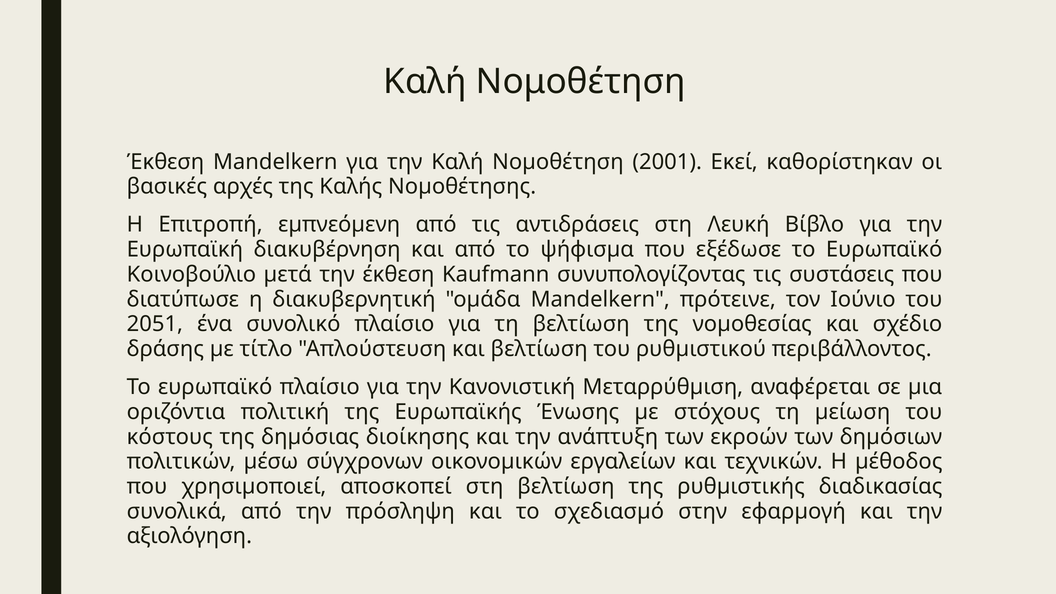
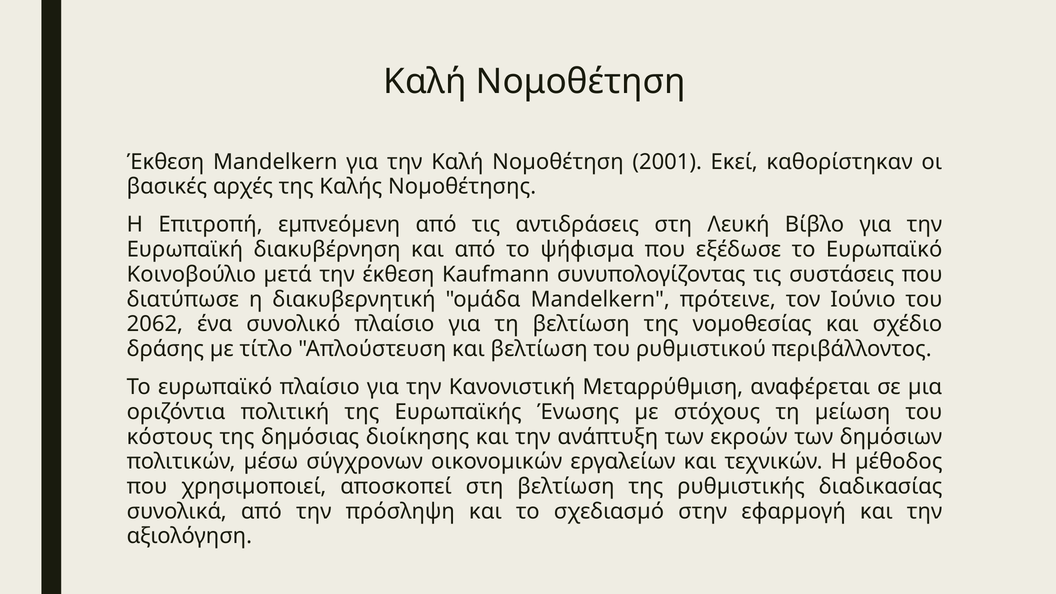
2051: 2051 -> 2062
